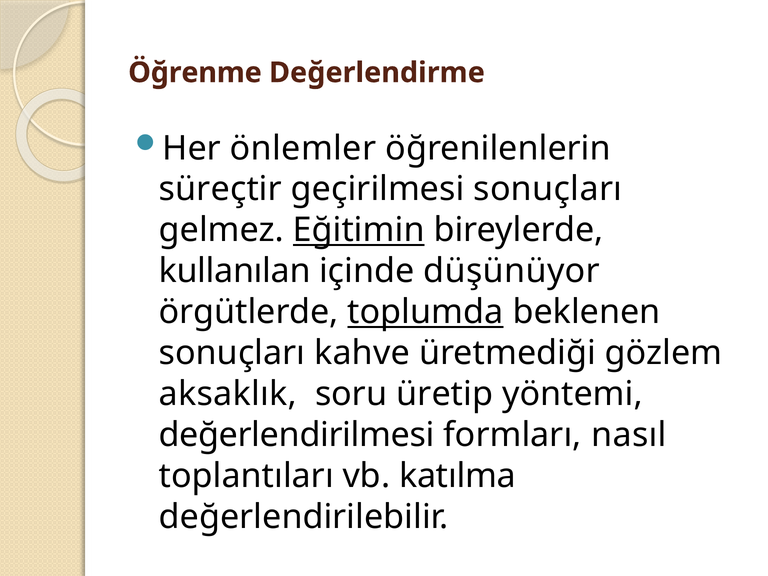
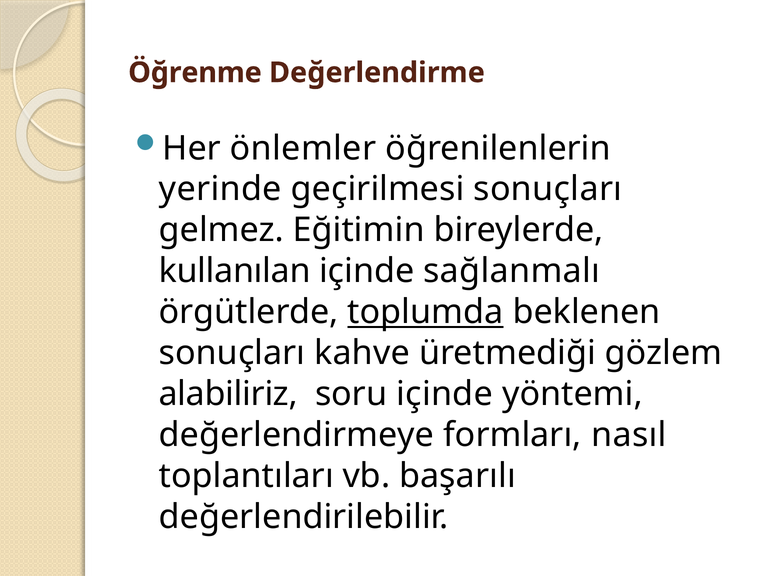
süreçtir: süreçtir -> yerinde
Eğitimin underline: present -> none
düşünüyor: düşünüyor -> sağlanmalı
aksaklık: aksaklık -> alabiliriz
soru üretip: üretip -> içinde
değerlendirilmesi: değerlendirilmesi -> değerlendirmeye
katılma: katılma -> başarılı
